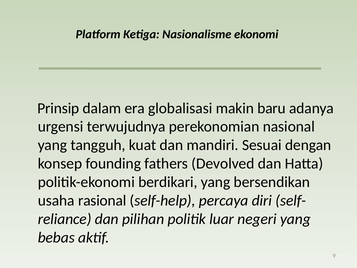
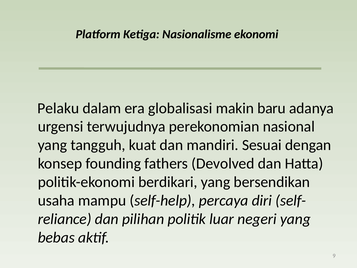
Prinsip: Prinsip -> Pelaku
rasional: rasional -> mampu
